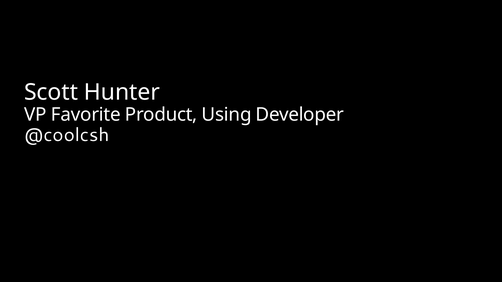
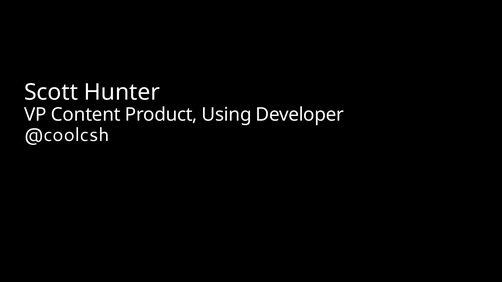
Favorite: Favorite -> Content
